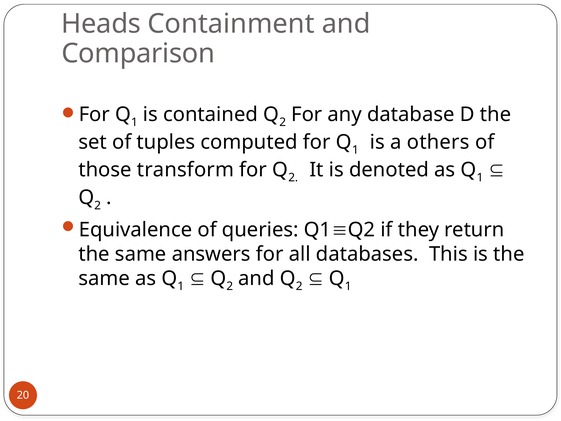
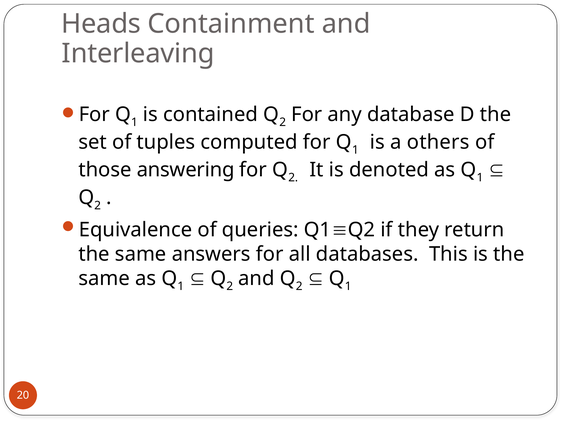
Comparison: Comparison -> Interleaving
transform: transform -> answering
